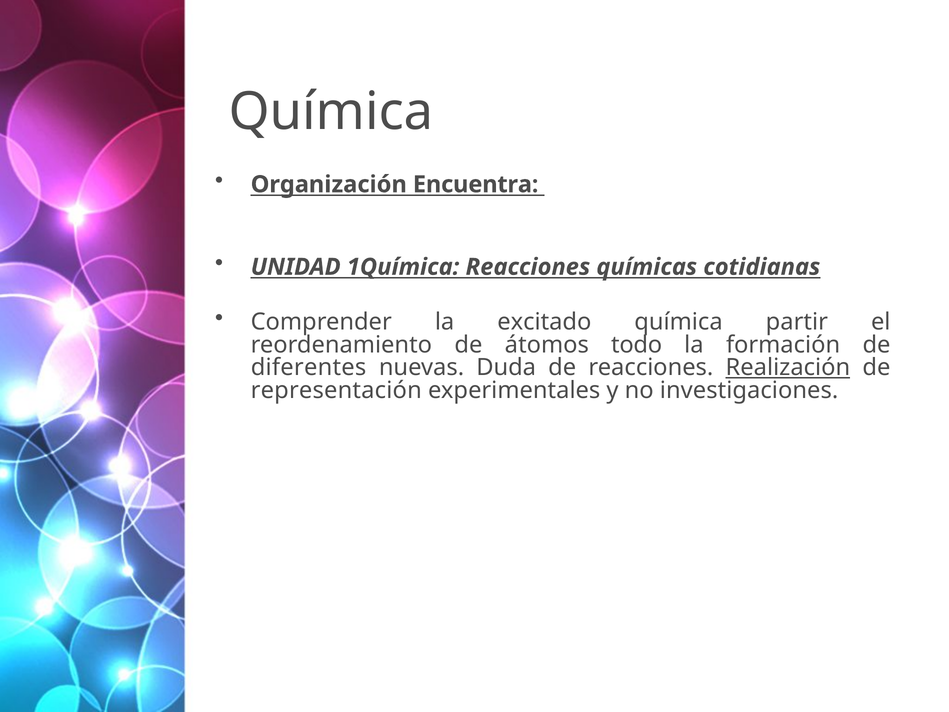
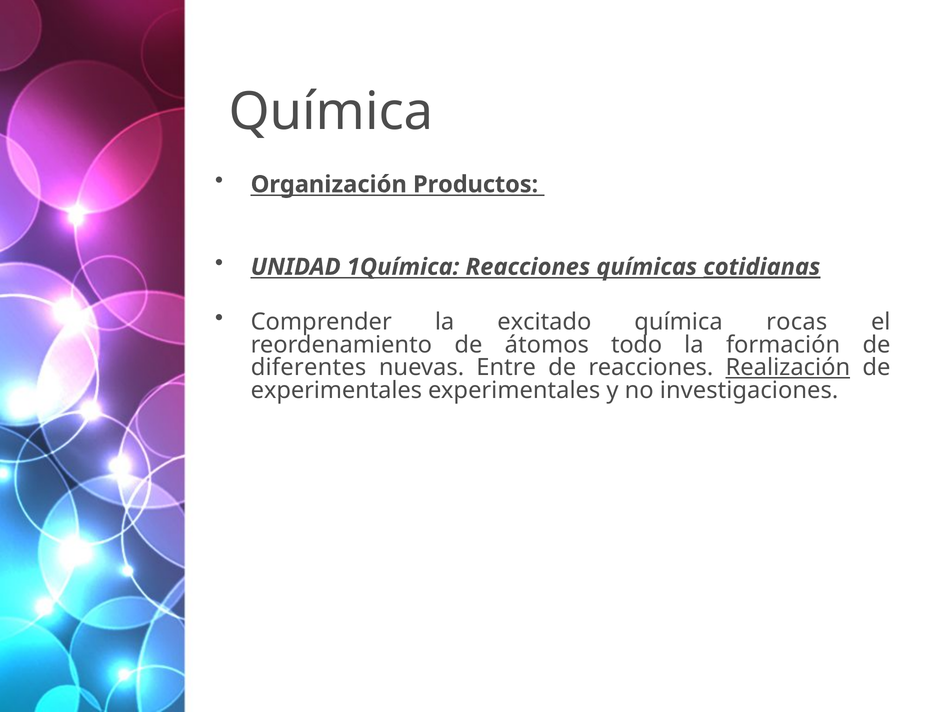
Encuentra: Encuentra -> Productos
cotidianas underline: none -> present
partir: partir -> rocas
Duda: Duda -> Entre
representación at (336, 390): representación -> experimentales
